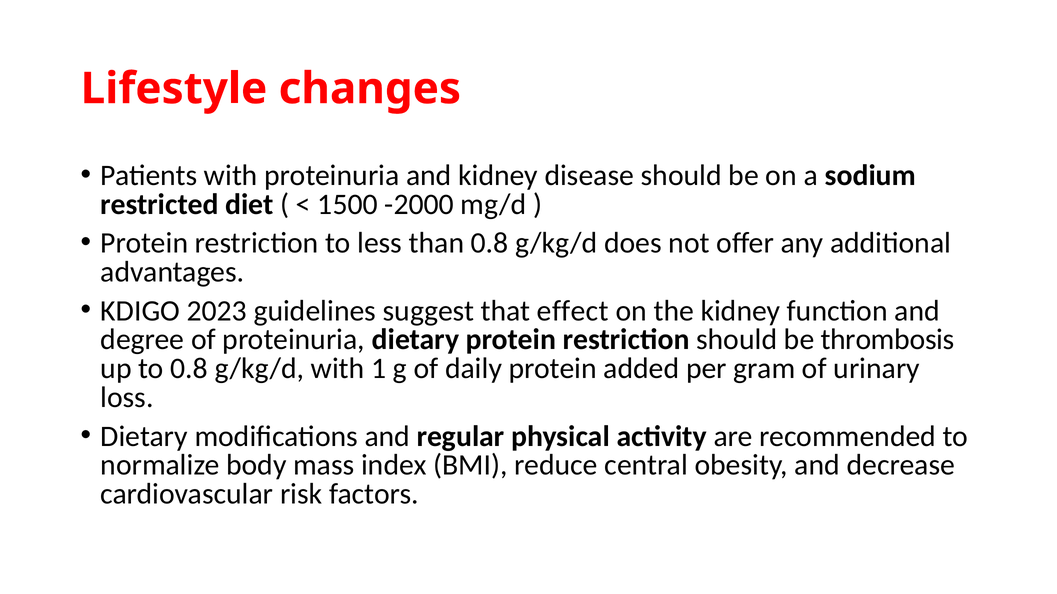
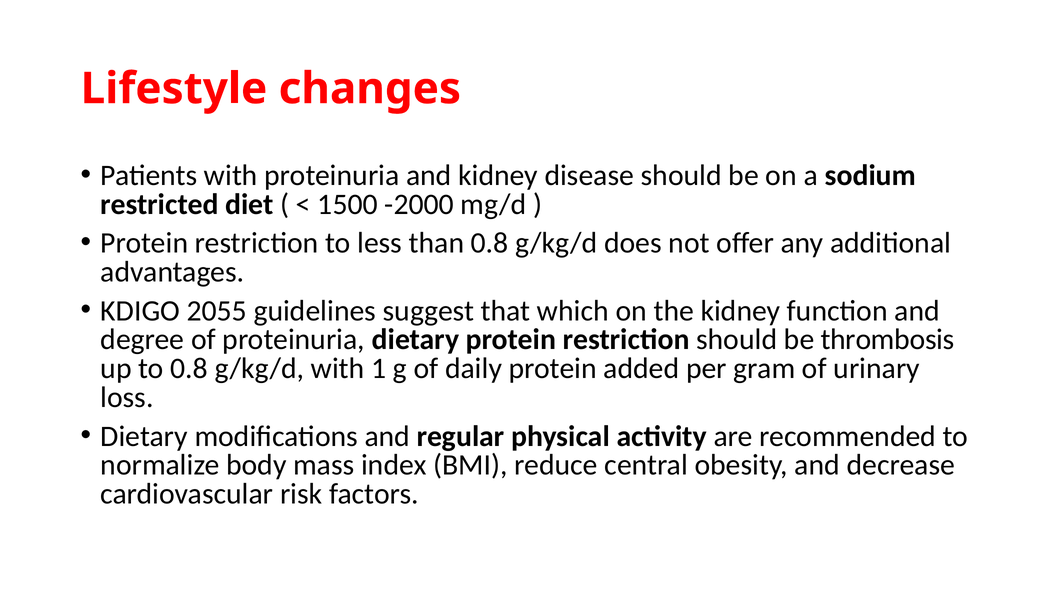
2023: 2023 -> 2055
effect: effect -> which
